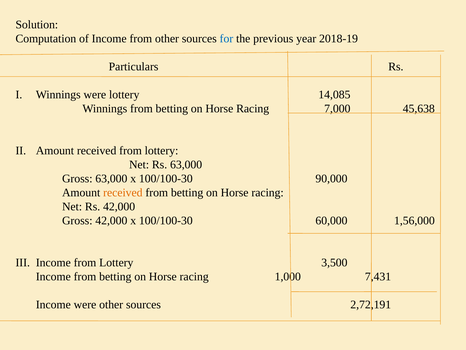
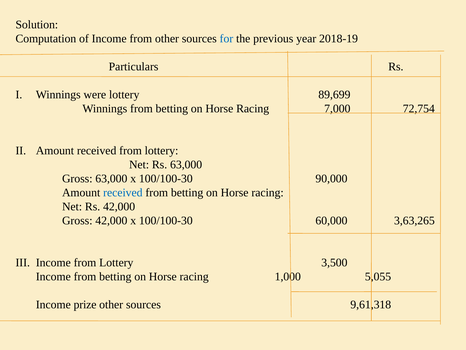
14,085: 14,085 -> 89,699
45,638: 45,638 -> 72,754
received at (123, 192) colour: orange -> blue
1,56,000: 1,56,000 -> 3,63,265
7,431: 7,431 -> 5,055
Income were: were -> prize
2,72,191: 2,72,191 -> 9,61,318
